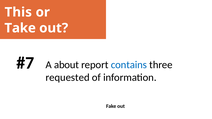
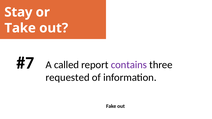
This: This -> Stay
about: about -> called
contains colour: blue -> purple
